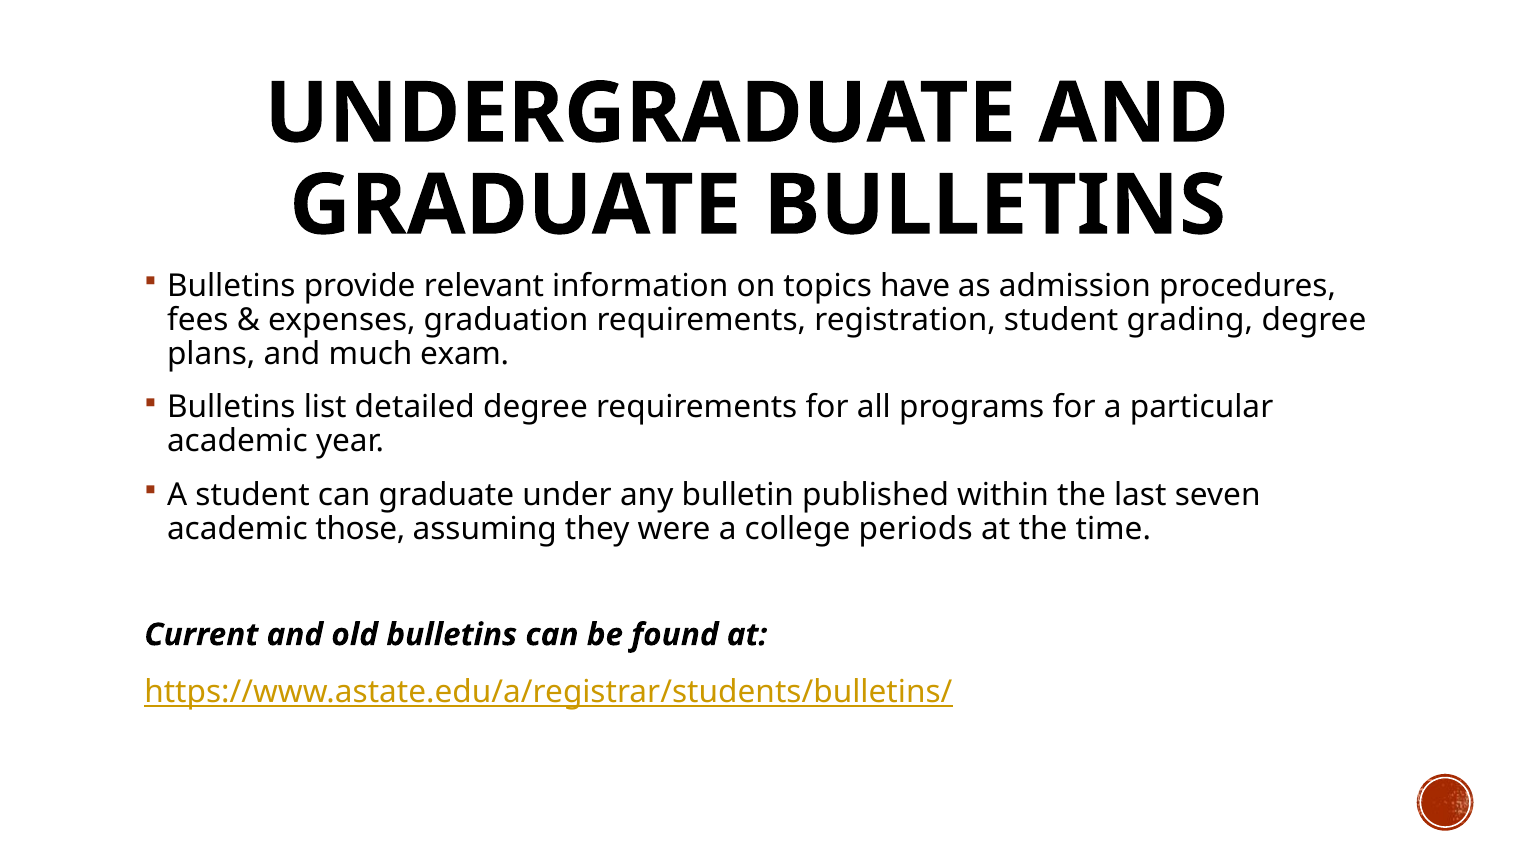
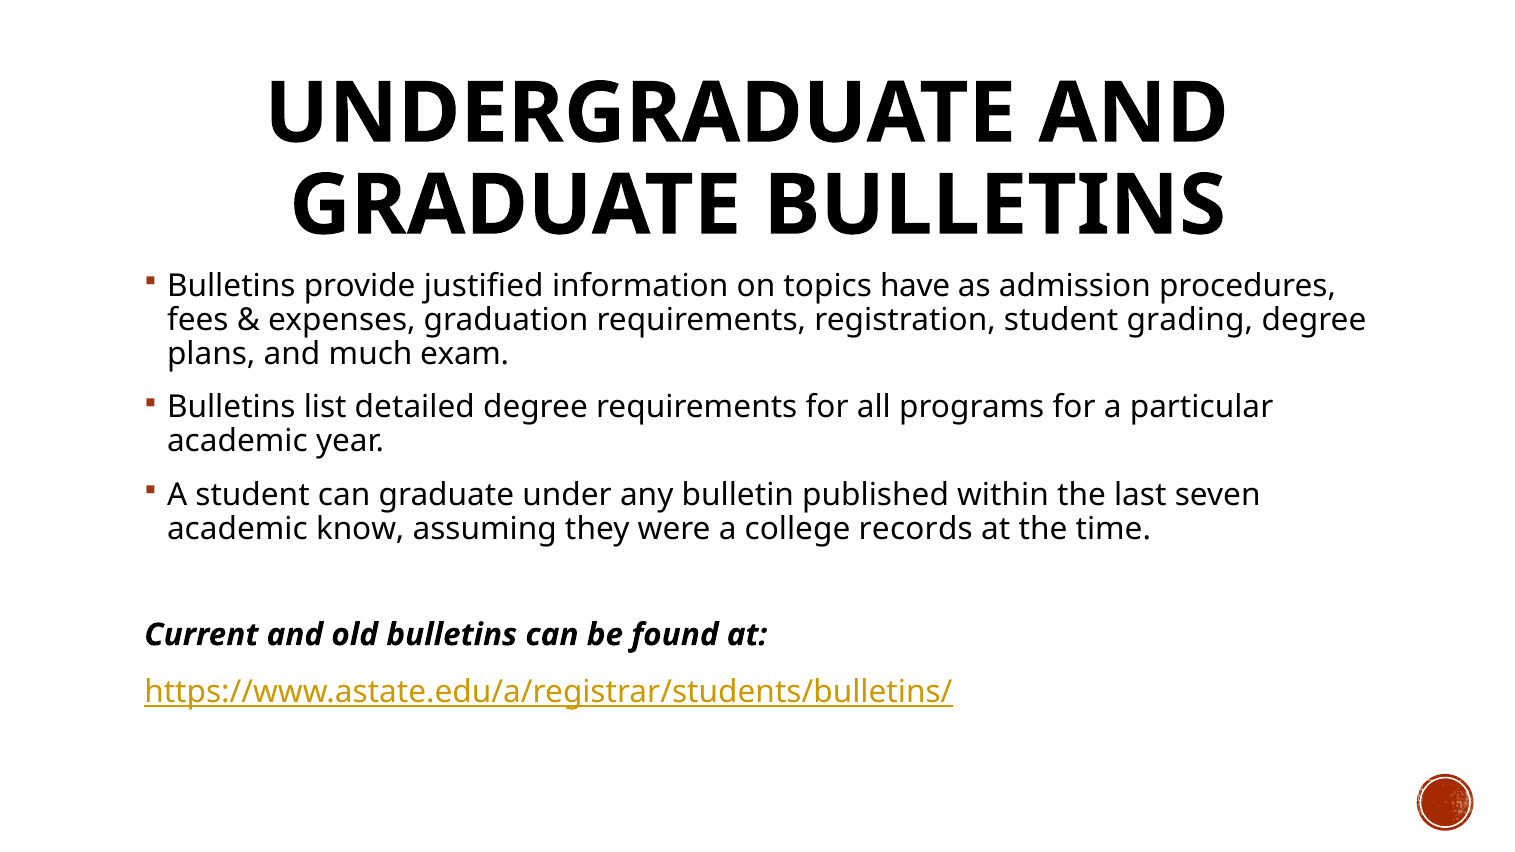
relevant: relevant -> justified
those: those -> know
periods: periods -> records
